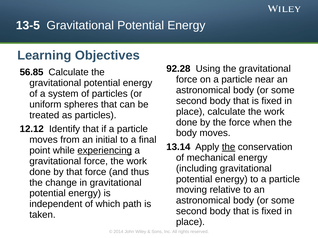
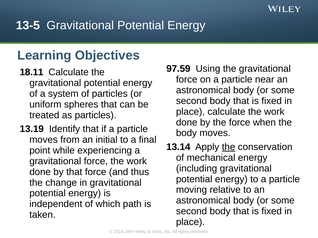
92.28: 92.28 -> 97.59
56.85: 56.85 -> 18.11
12.12: 12.12 -> 13.19
experiencing underline: present -> none
